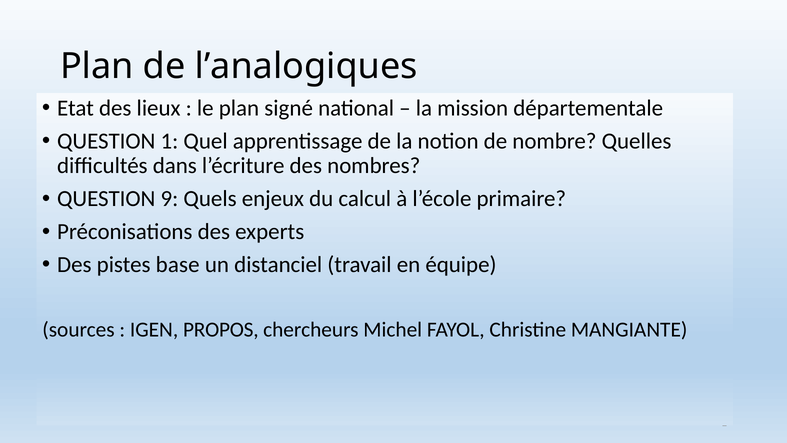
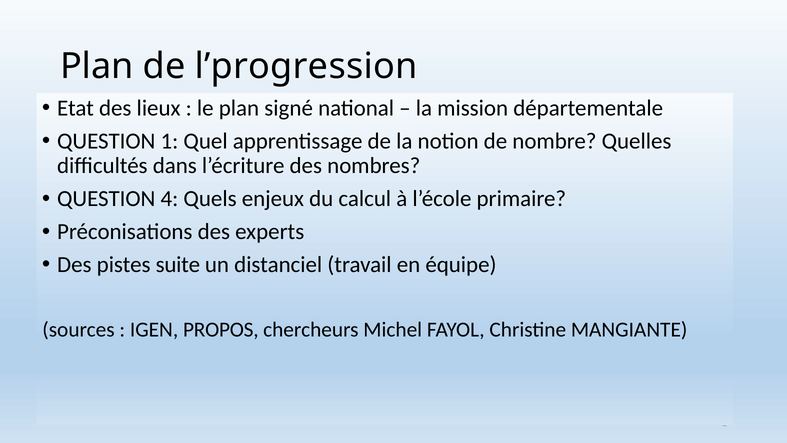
l’analogiques: l’analogiques -> l’progression
9: 9 -> 4
base: base -> suite
